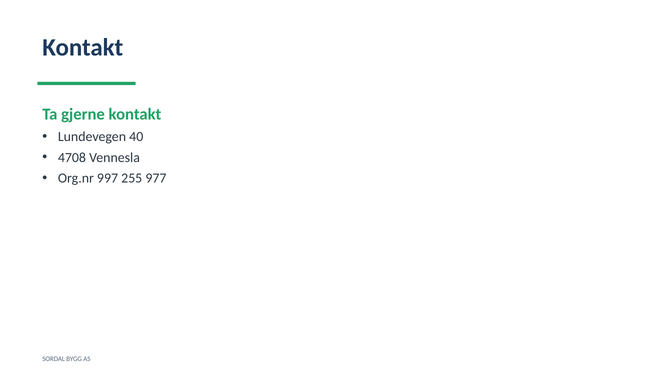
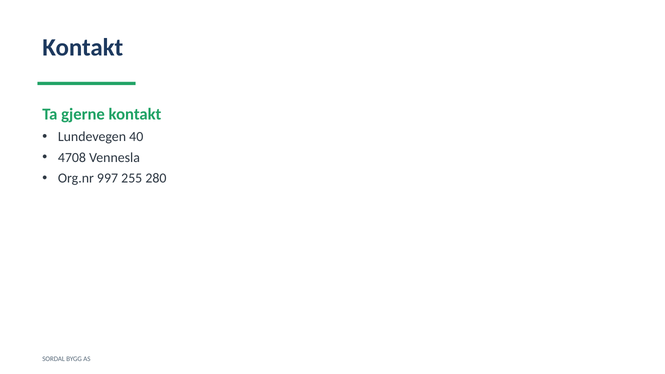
977: 977 -> 280
